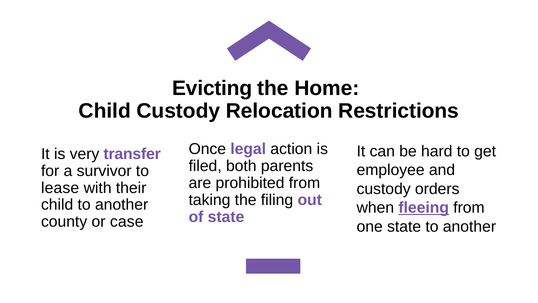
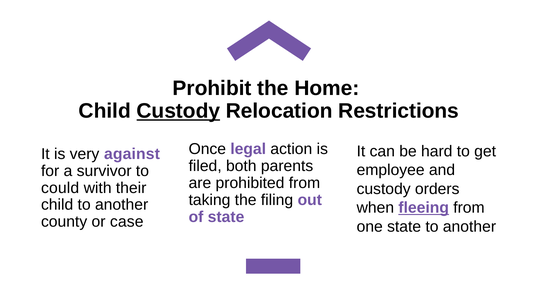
Evicting: Evicting -> Prohibit
Custody at (178, 111) underline: none -> present
transfer: transfer -> against
lease: lease -> could
